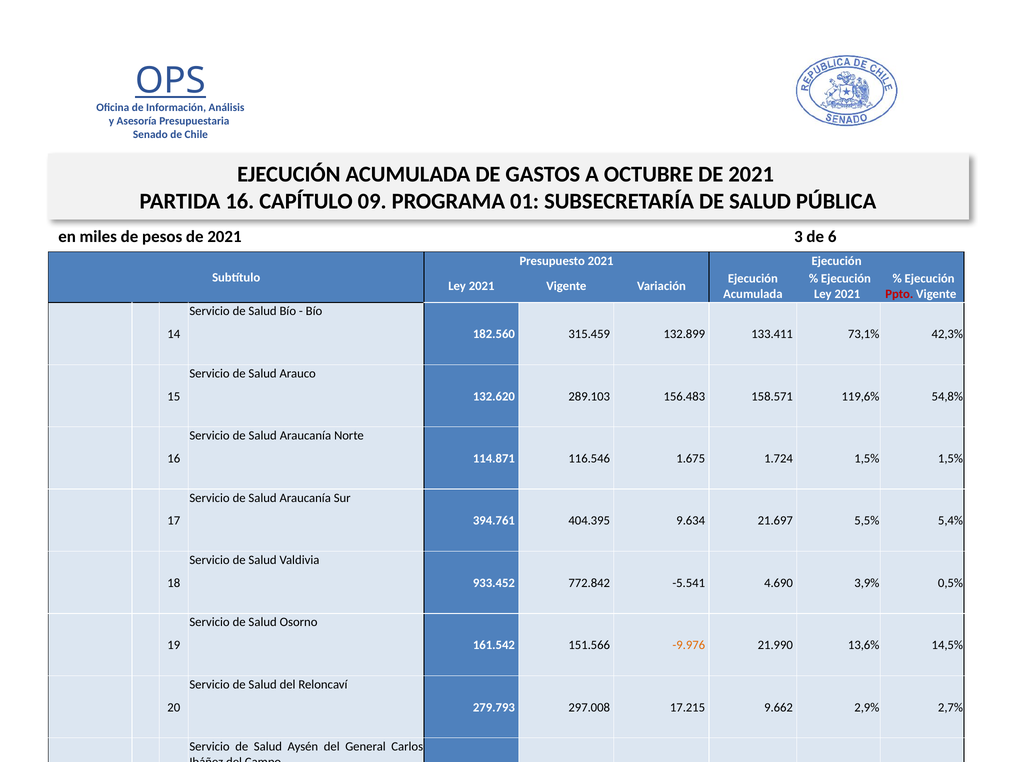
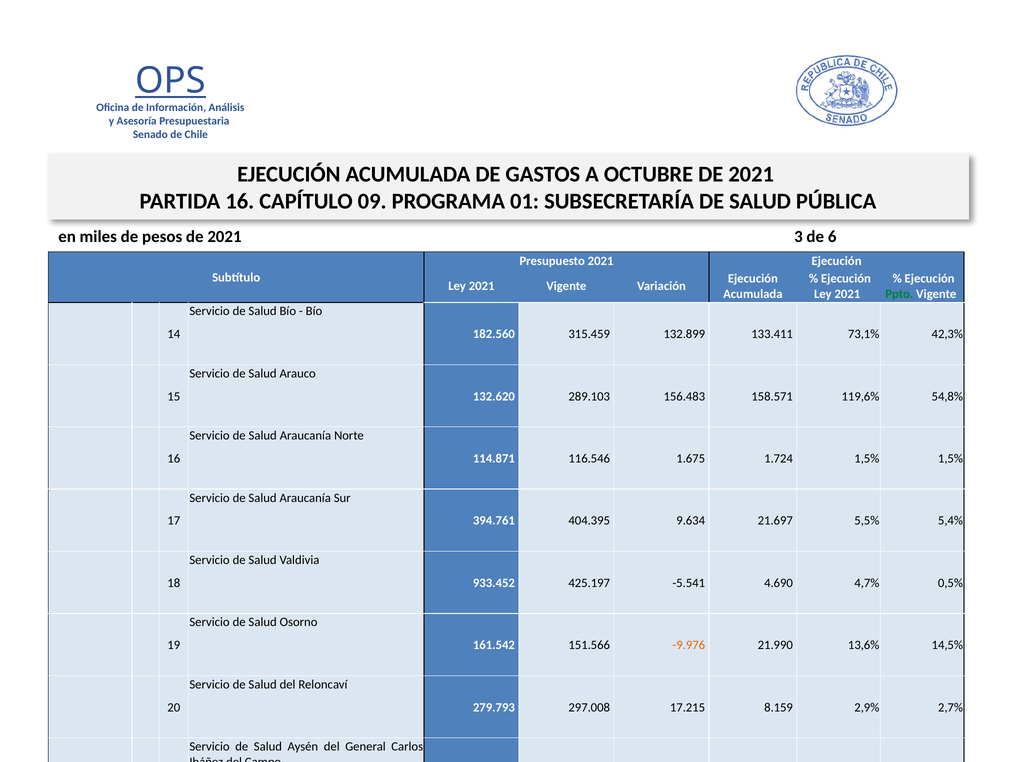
Ppto colour: red -> green
772.842: 772.842 -> 425.197
3,9%: 3,9% -> 4,7%
9.662: 9.662 -> 8.159
